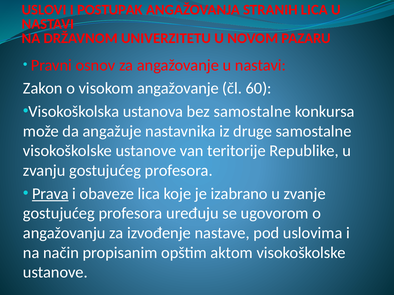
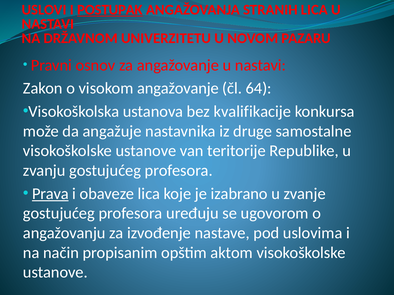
POSTUPAK underline: none -> present
60: 60 -> 64
bez samostalne: samostalne -> kvalifikacije
